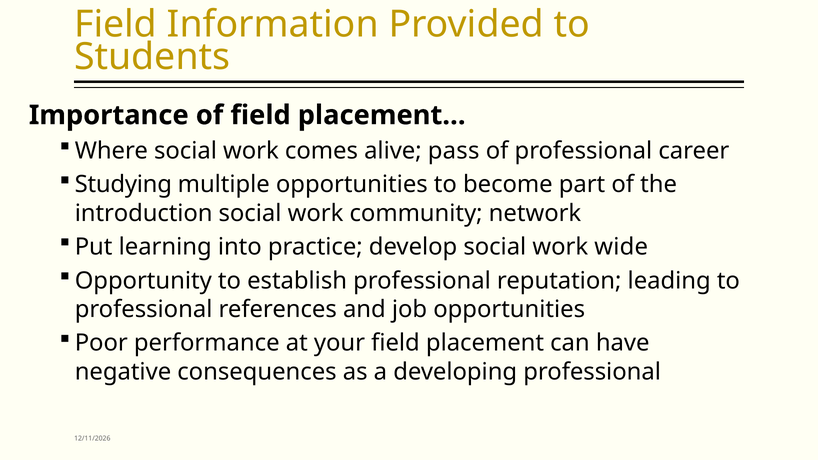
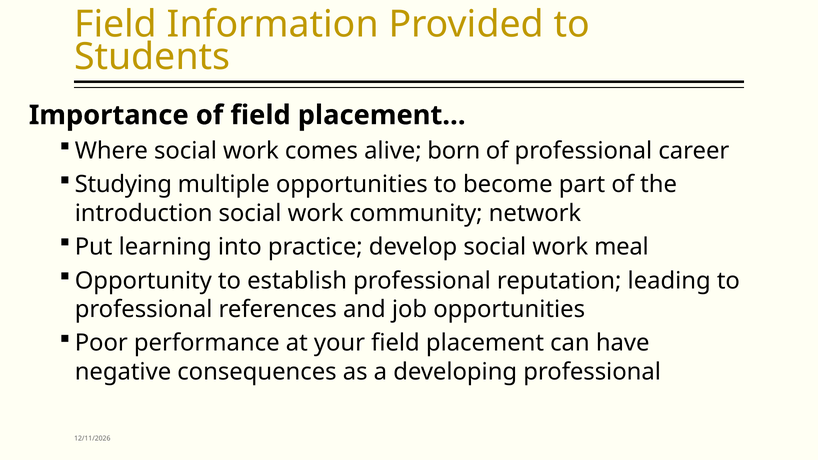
pass: pass -> born
wide: wide -> meal
